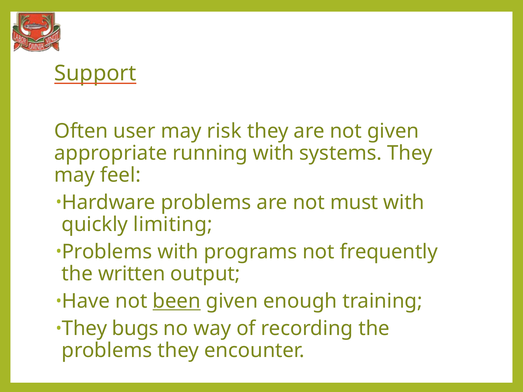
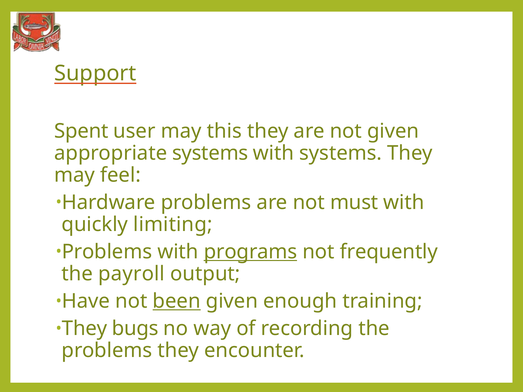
Often: Often -> Spent
risk: risk -> this
appropriate running: running -> systems
programs underline: none -> present
written: written -> payroll
